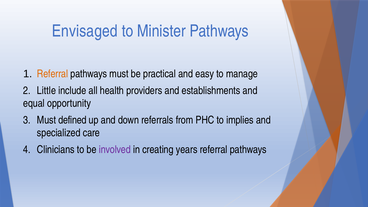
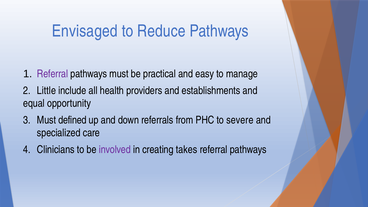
Minister: Minister -> Reduce
Referral at (53, 74) colour: orange -> purple
implies: implies -> severe
years: years -> takes
